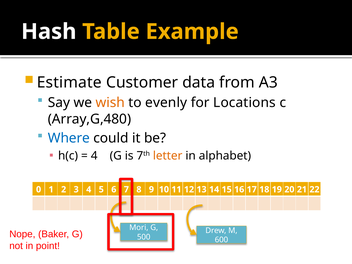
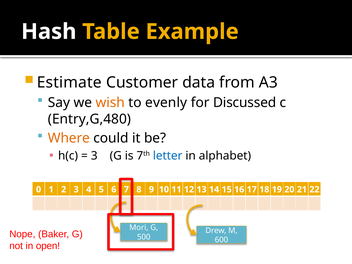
Locations: Locations -> Discussed
Array,G,480: Array,G,480 -> Entry,G,480
Where colour: blue -> orange
4 at (94, 156): 4 -> 3
letter colour: orange -> blue
point: point -> open
